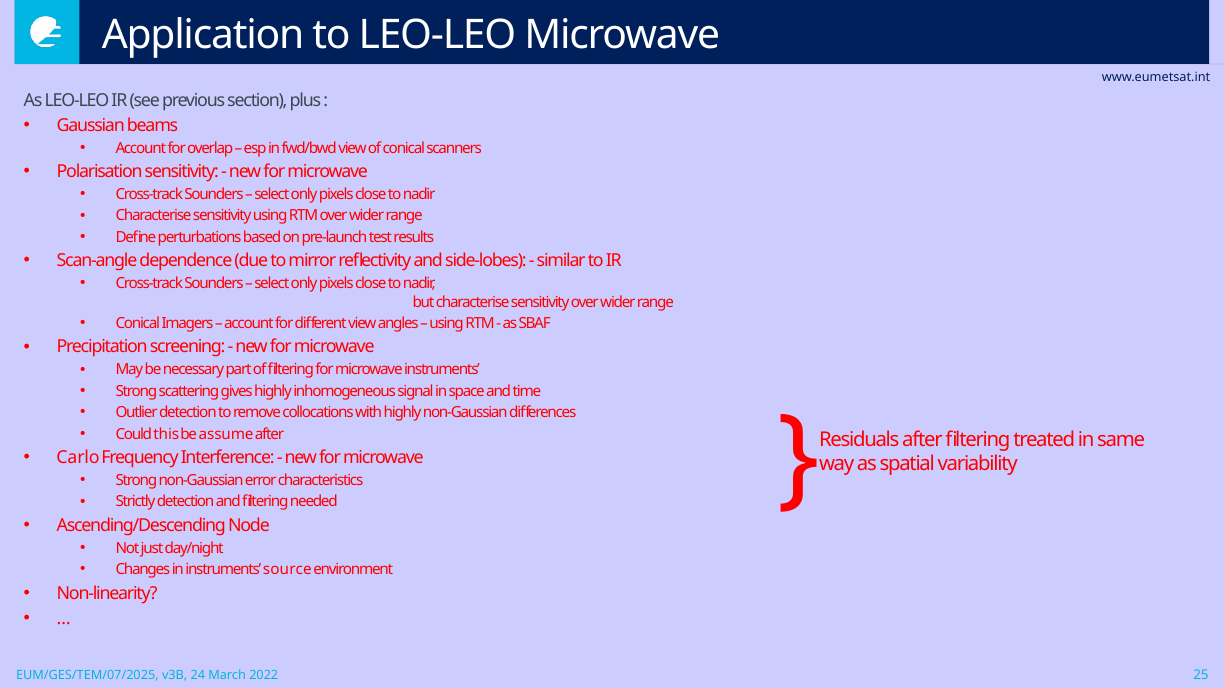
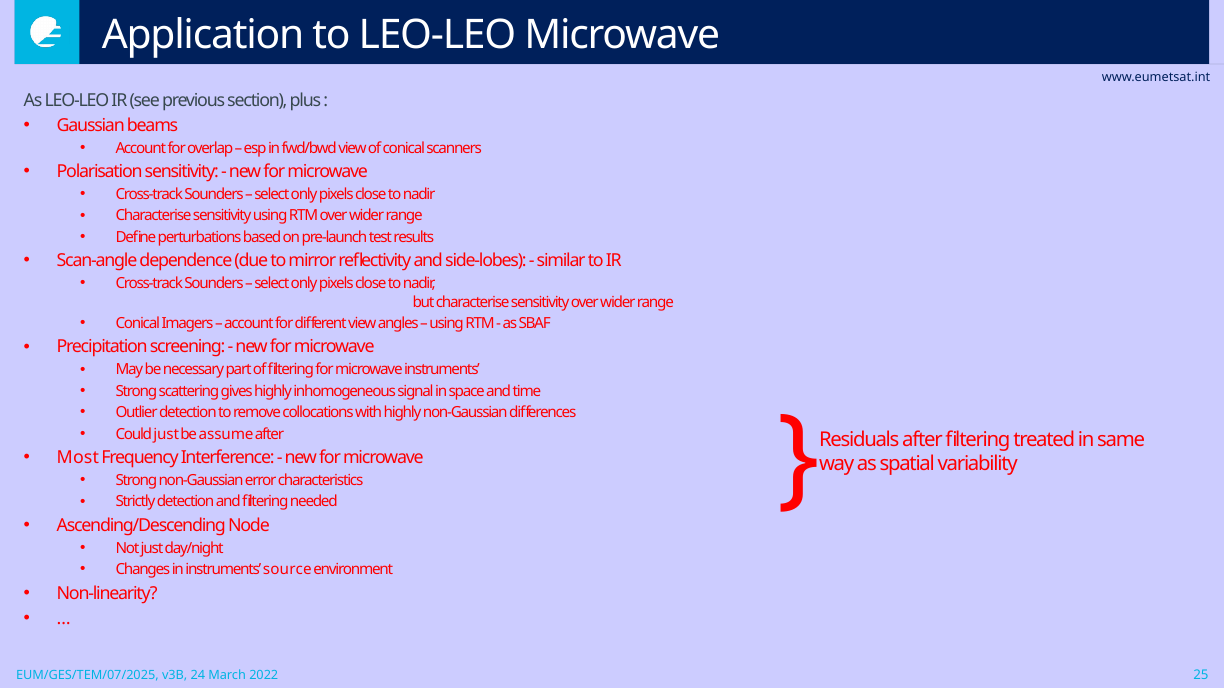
Could this: this -> just
Carlo: Carlo -> Most
